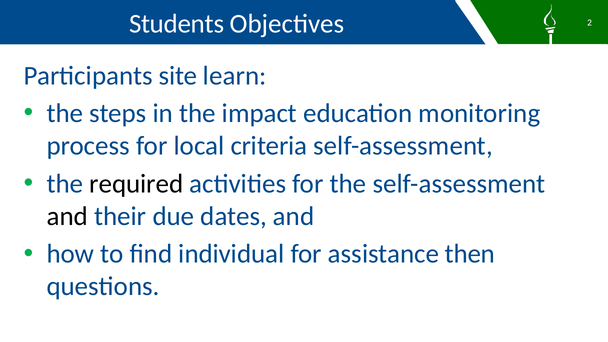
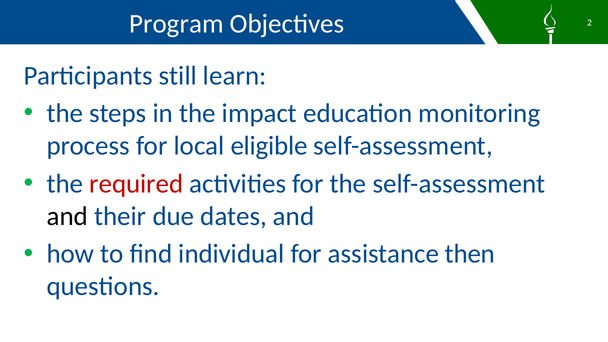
Students: Students -> Program
site: site -> still
criteria: criteria -> eligible
required colour: black -> red
